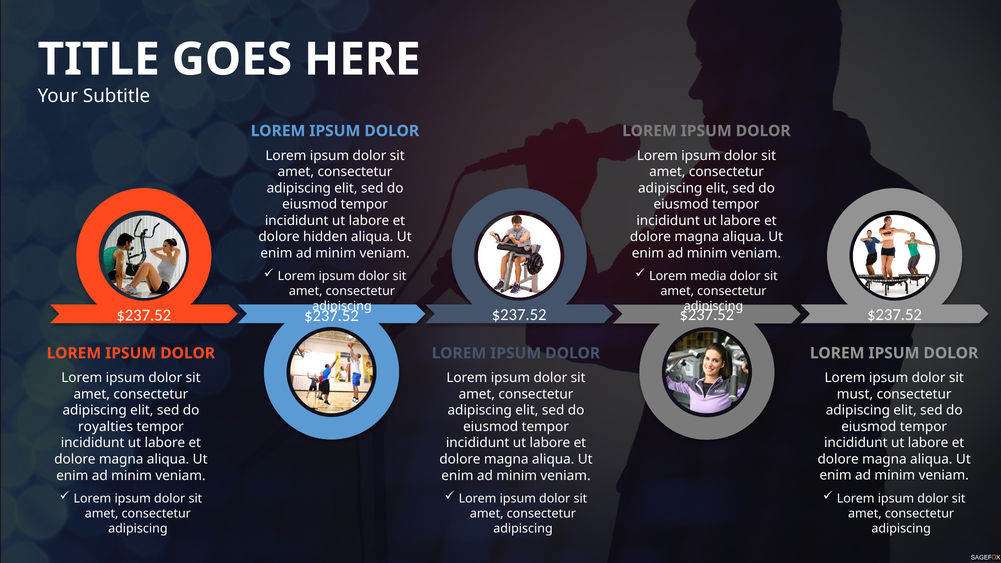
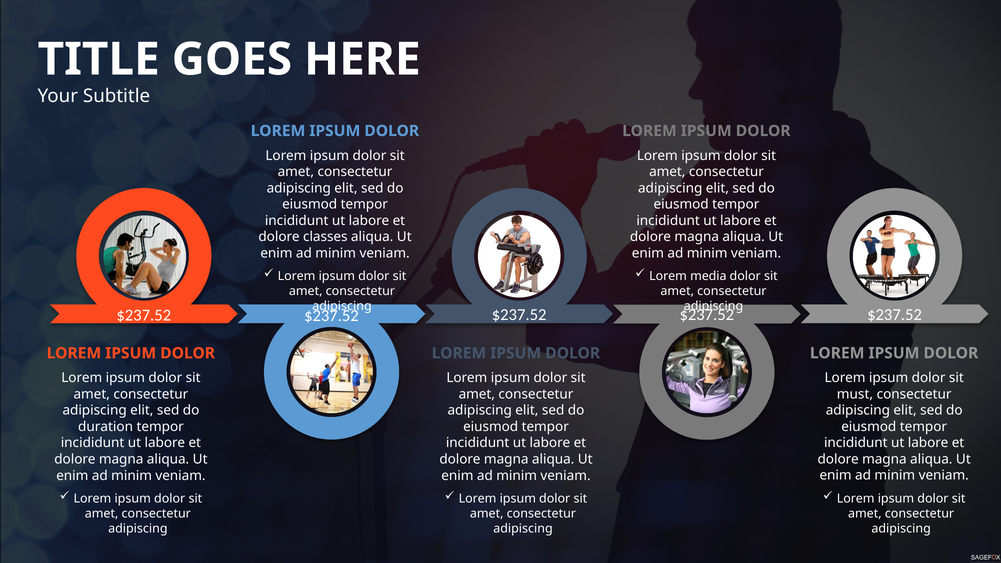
hidden: hidden -> classes
royalties: royalties -> duration
